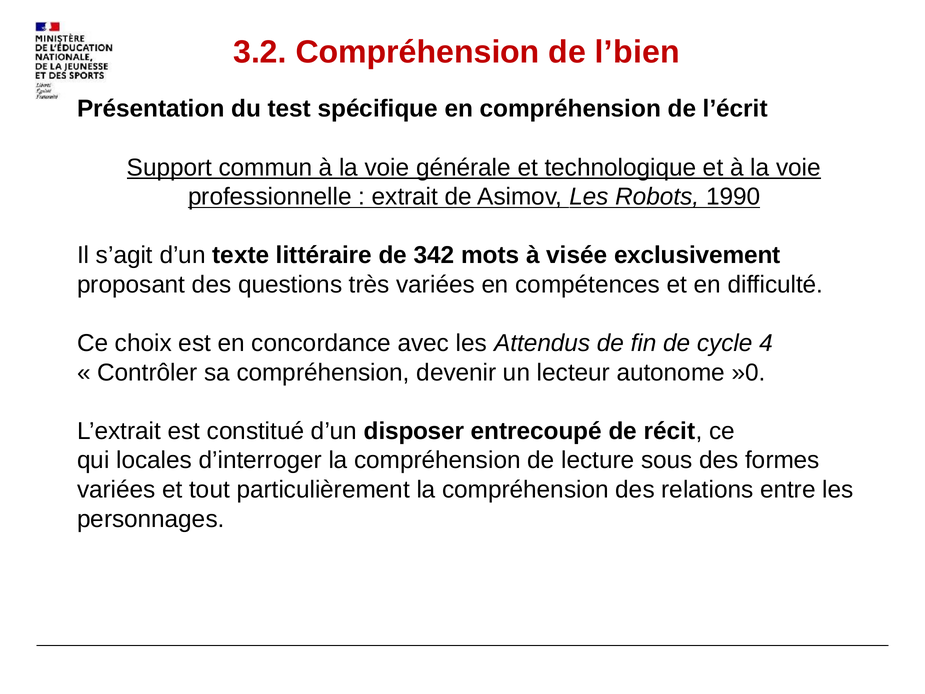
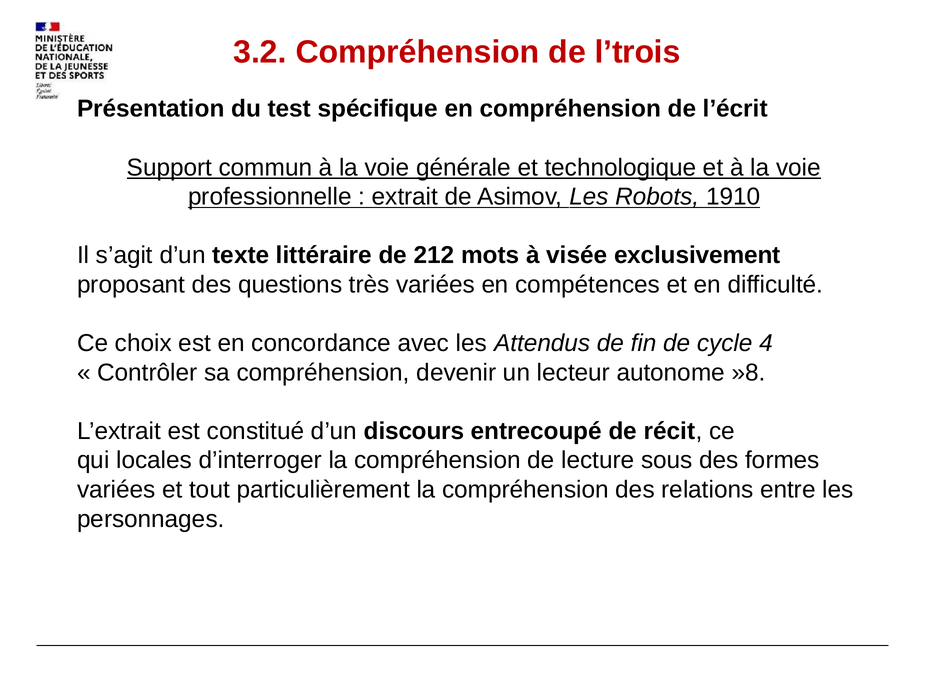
l’bien: l’bien -> l’trois
1990: 1990 -> 1910
342: 342 -> 212
»0: »0 -> »8
disposer: disposer -> discours
